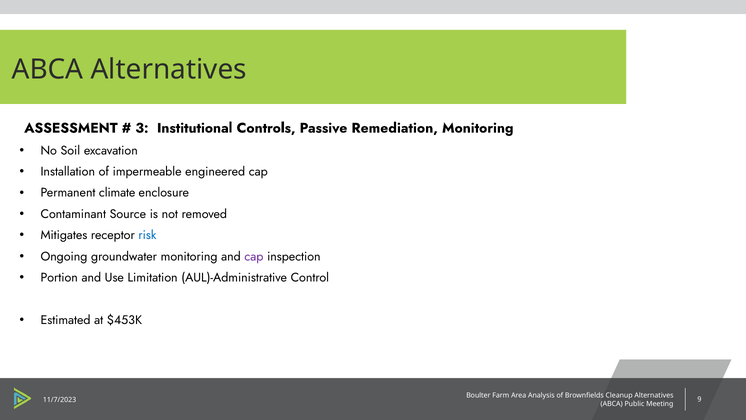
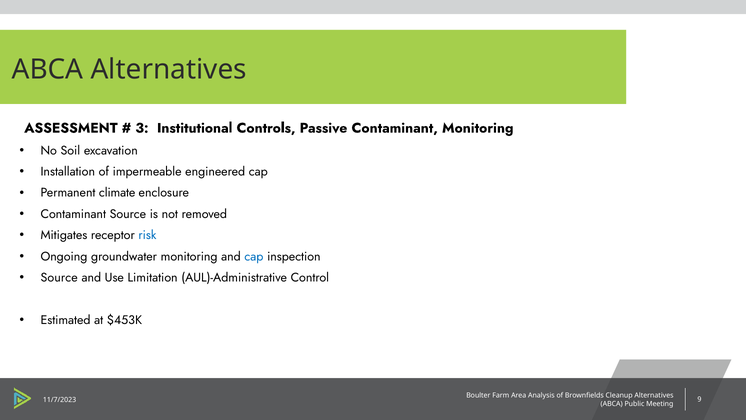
Passive Remediation: Remediation -> Contaminant
cap at (254, 256) colour: purple -> blue
Portion at (59, 277): Portion -> Source
